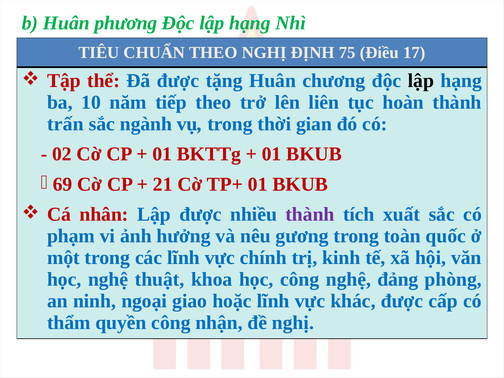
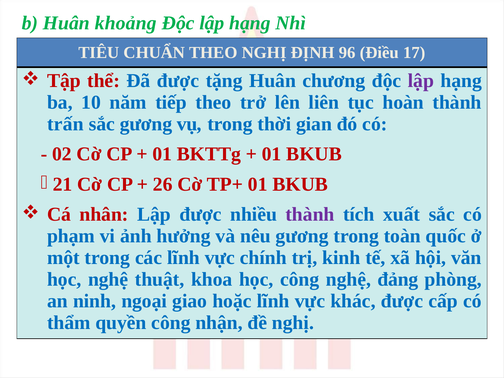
phương: phương -> khoảng
75: 75 -> 96
lập at (421, 81) colour: black -> purple
sắc ngành: ngành -> gương
69: 69 -> 21
21: 21 -> 26
